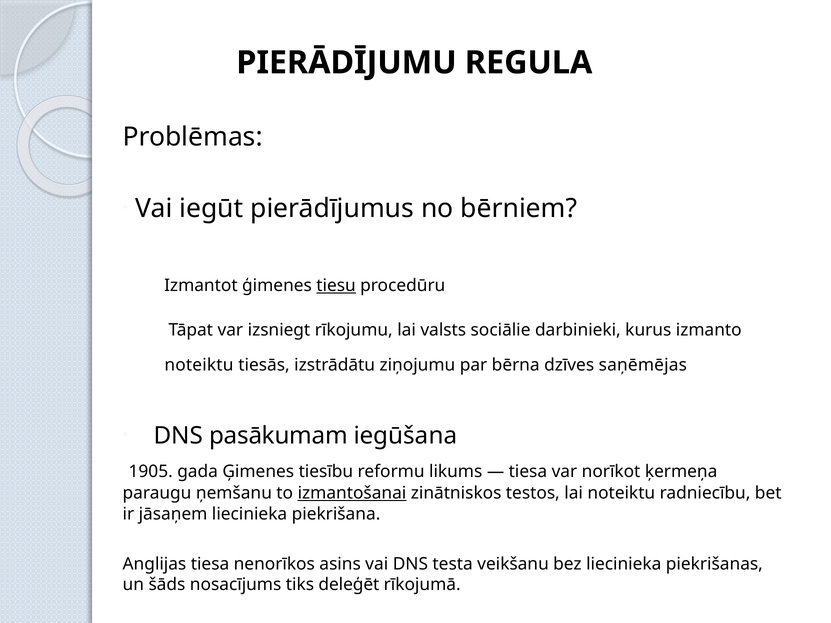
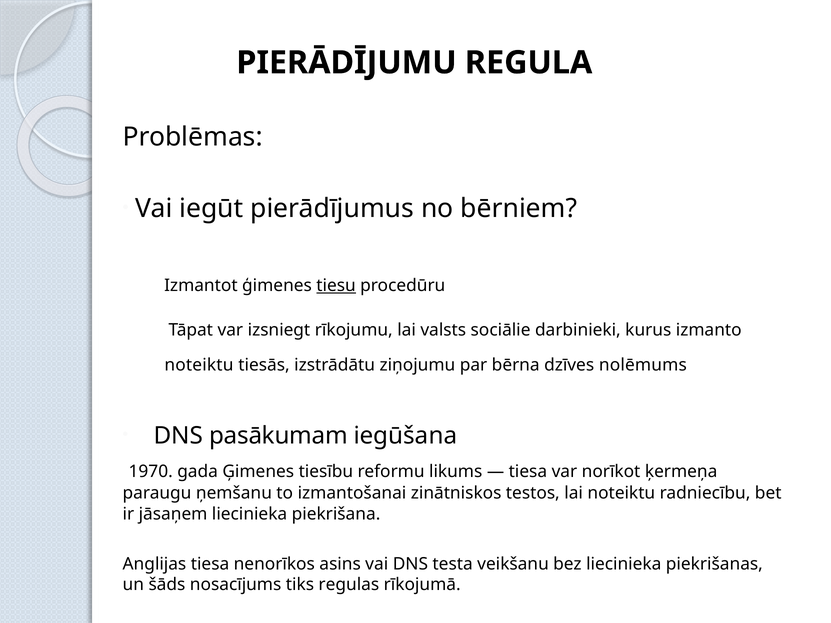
saņēmējas: saņēmējas -> nolēmums
1905: 1905 -> 1970
izmantošanai underline: present -> none
deleģēt: deleģēt -> regulas
